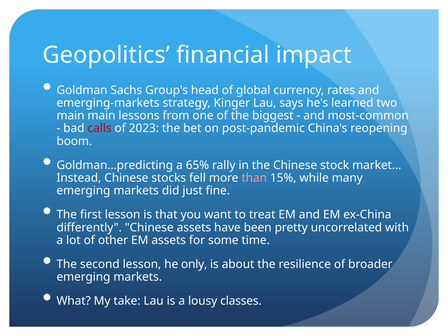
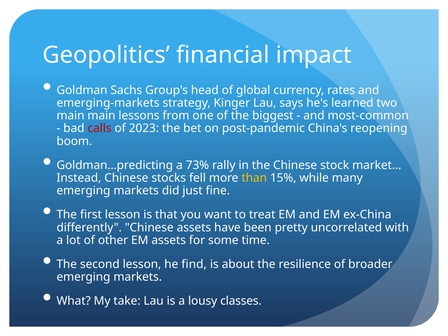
65%: 65% -> 73%
than colour: pink -> yellow
only: only -> find
